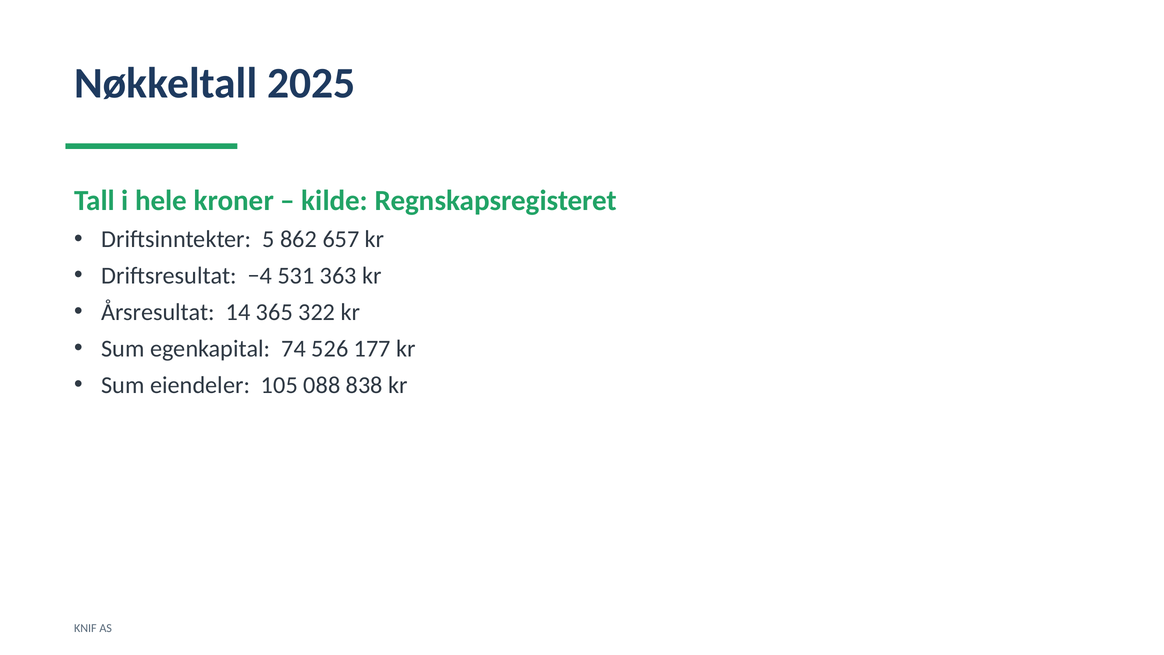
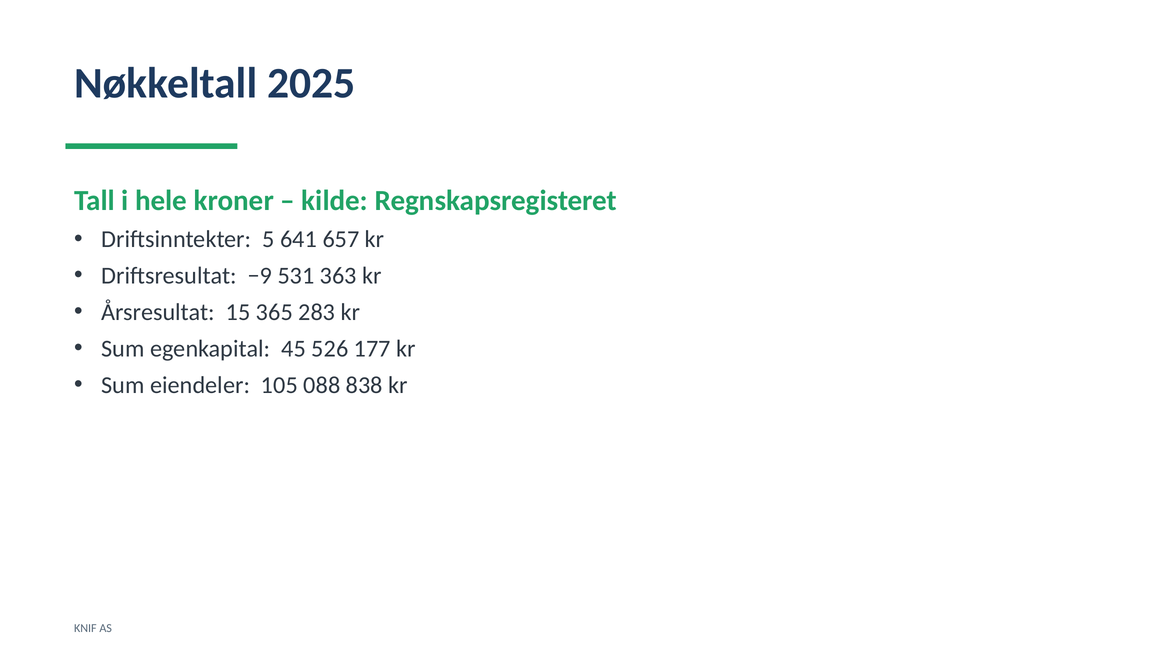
862: 862 -> 641
−4: −4 -> −9
14: 14 -> 15
322: 322 -> 283
74: 74 -> 45
